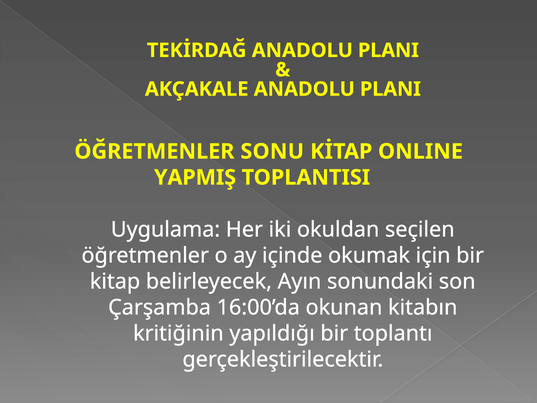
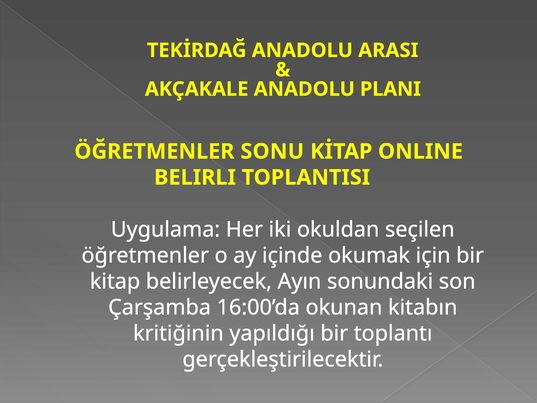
TEKİRDAĞ ANADOLU PLANI: PLANI -> ARASI
YAPMIŞ: YAPMIŞ -> BELIRLI
